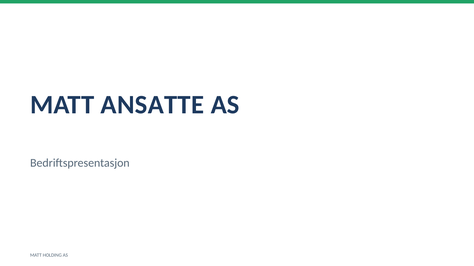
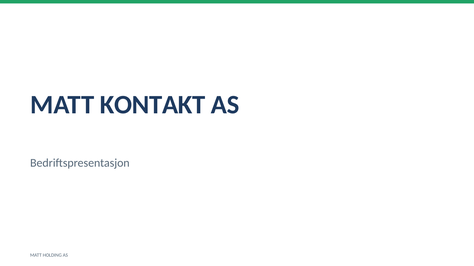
ANSATTE: ANSATTE -> KONTAKT
